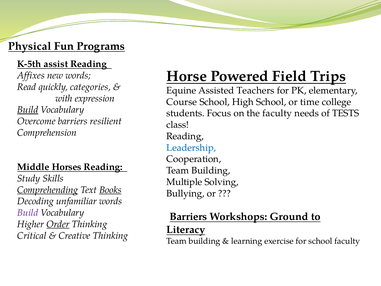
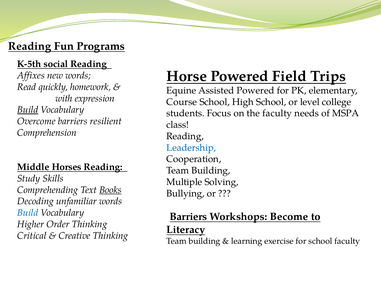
Physical at (30, 46): Physical -> Reading
assist: assist -> social
categories: categories -> homework
Assisted Teachers: Teachers -> Powered
time: time -> level
TESTS: TESTS -> MSPA
Comprehending underline: present -> none
Build at (28, 213) colour: purple -> blue
Ground: Ground -> Become
Order underline: present -> none
